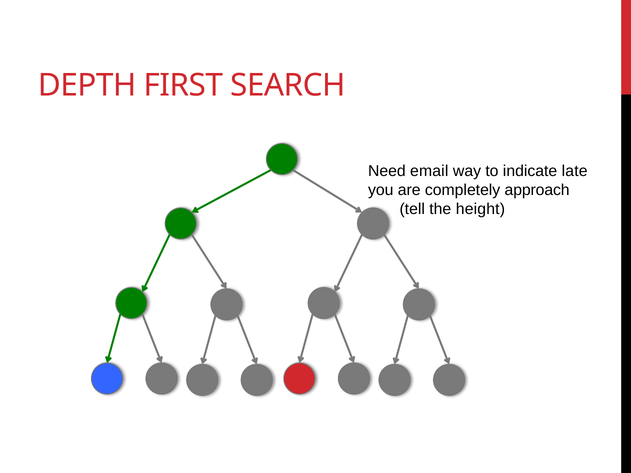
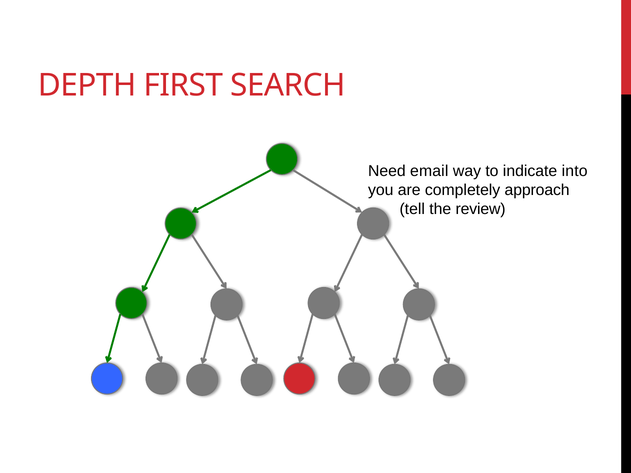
late: late -> into
height: height -> review
